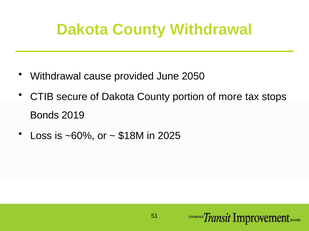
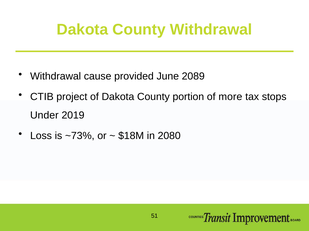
2050: 2050 -> 2089
secure: secure -> project
Bonds: Bonds -> Under
~60%: ~60% -> ~73%
2025: 2025 -> 2080
